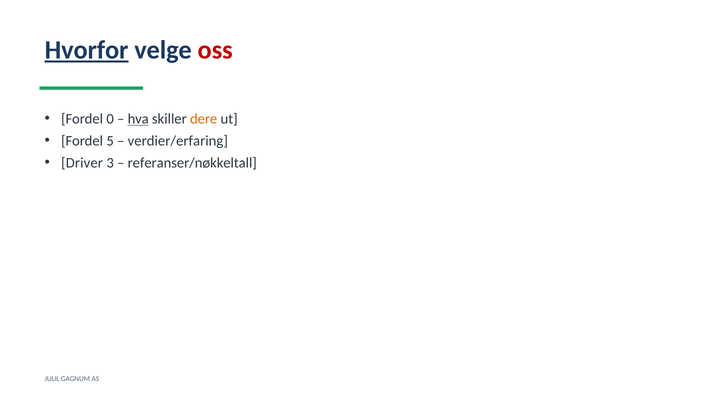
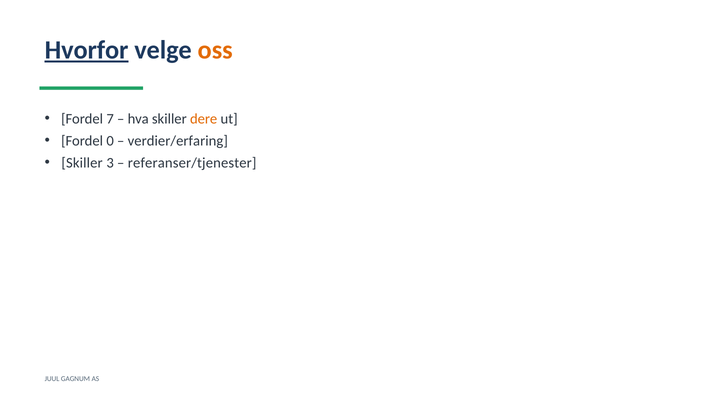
oss colour: red -> orange
0: 0 -> 7
hva underline: present -> none
5: 5 -> 0
Driver at (82, 163): Driver -> Skiller
referanser/nøkkeltall: referanser/nøkkeltall -> referanser/tjenester
